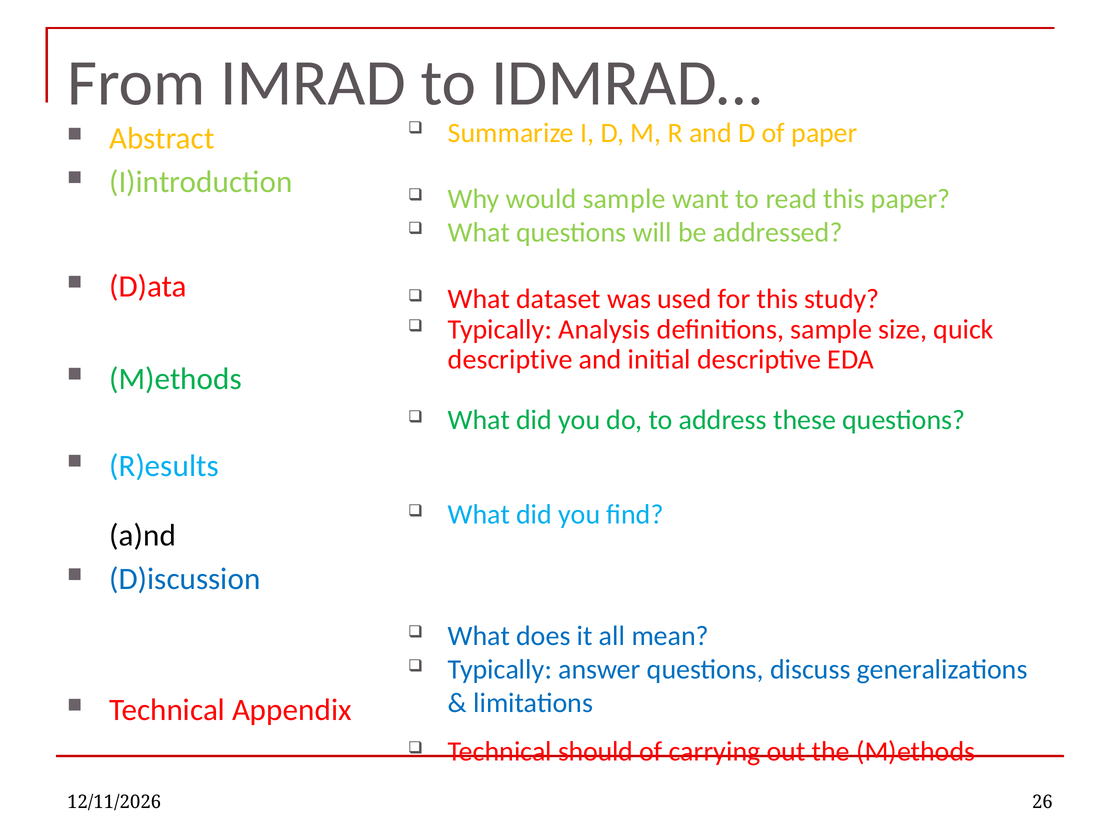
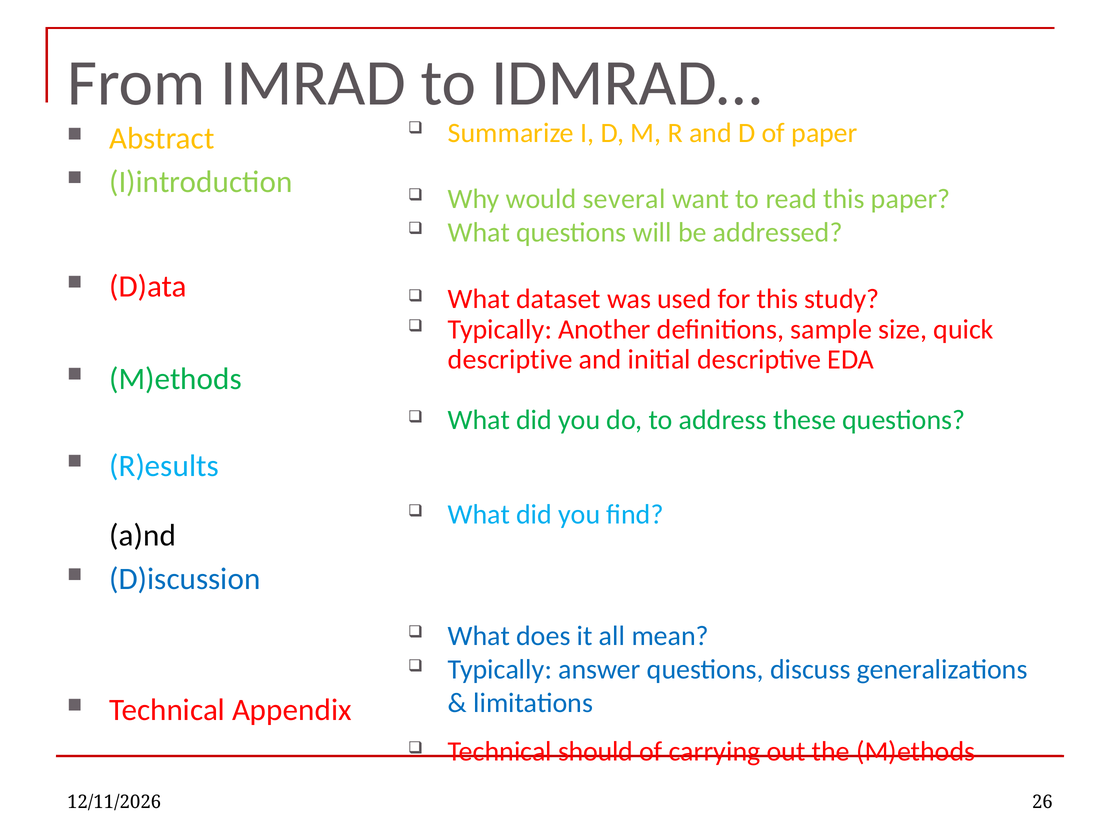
would sample: sample -> several
Analysis: Analysis -> Another
